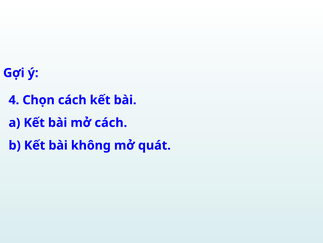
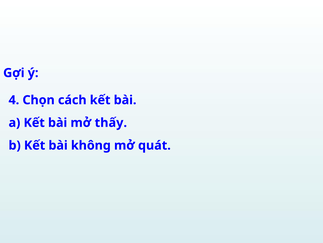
mở cách: cách -> thấy
